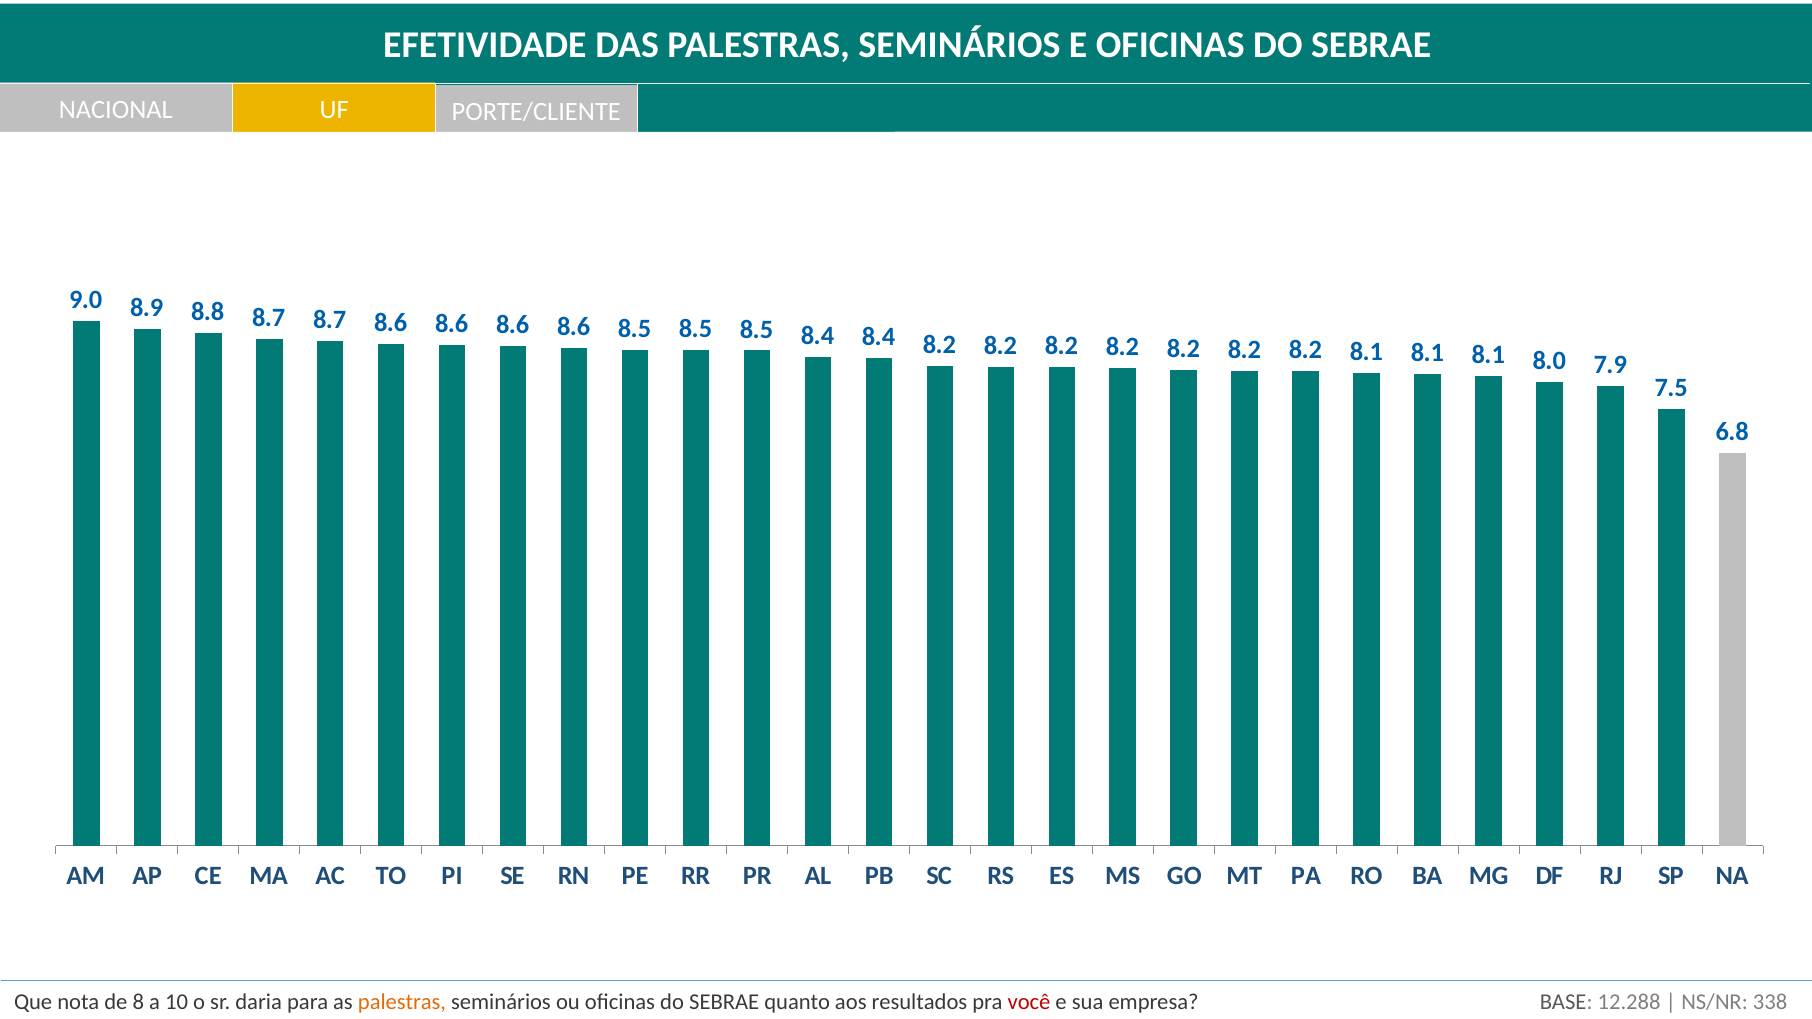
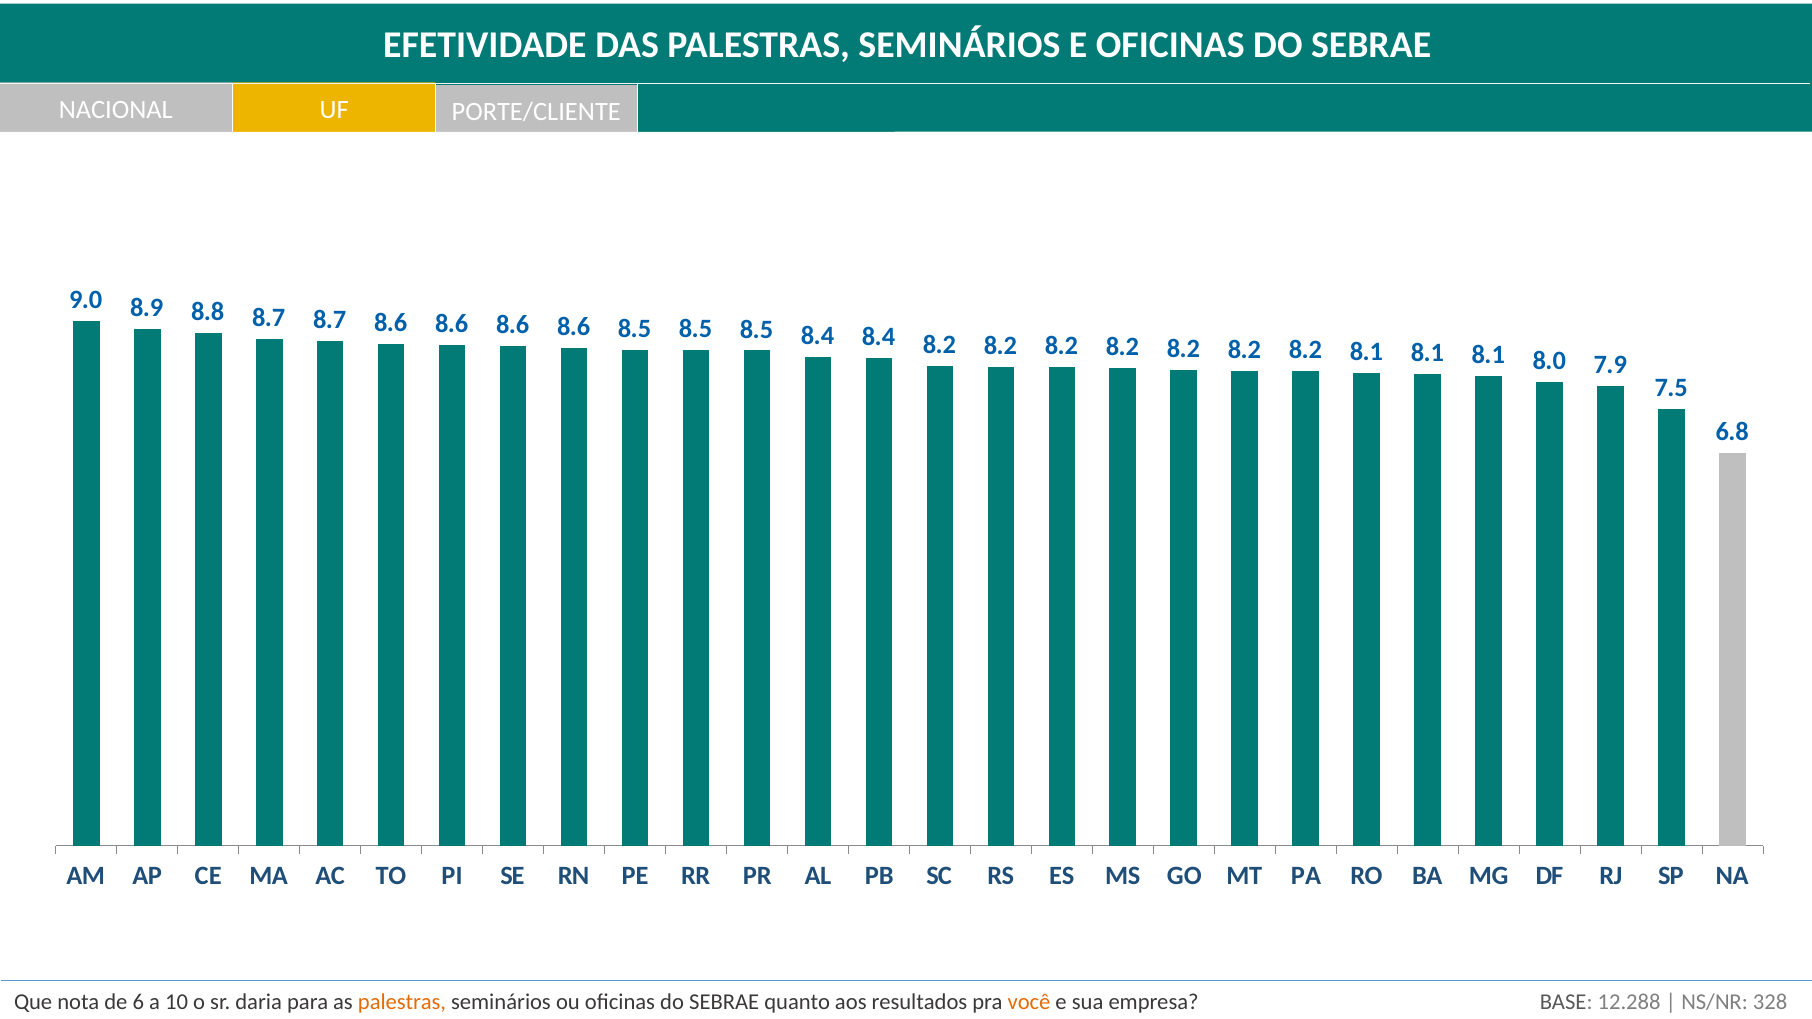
338: 338 -> 328
8: 8 -> 6
você colour: red -> orange
